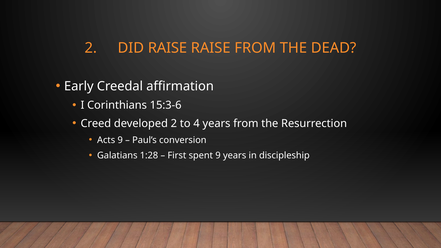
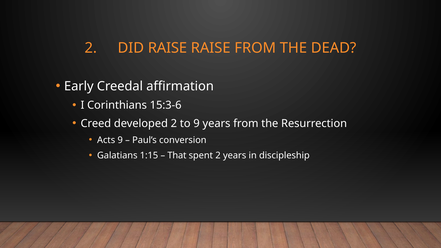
to 4: 4 -> 9
1:28: 1:28 -> 1:15
First: First -> That
spent 9: 9 -> 2
